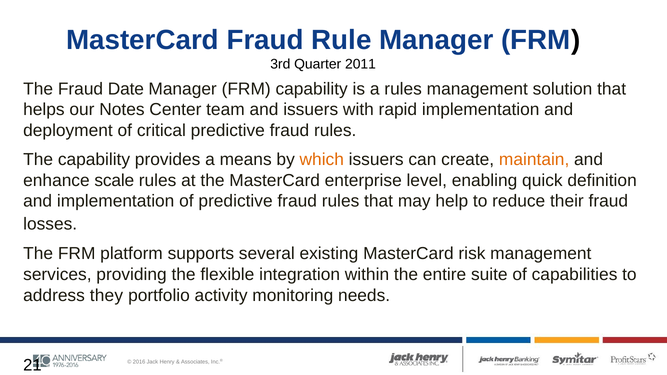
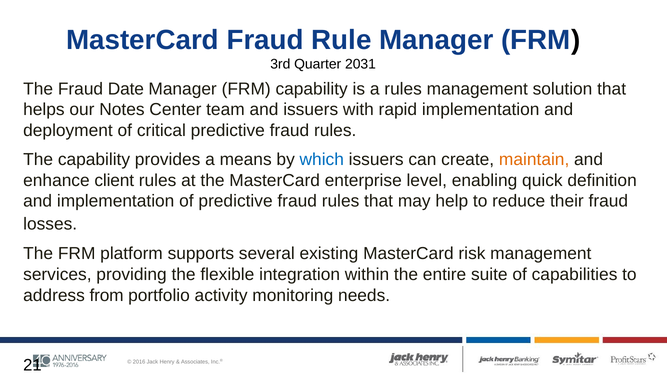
2011: 2011 -> 2031
which colour: orange -> blue
scale: scale -> client
they: they -> from
